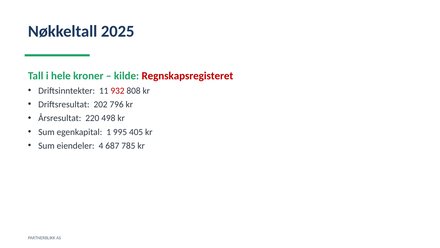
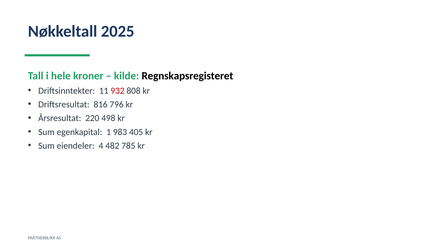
Regnskapsregisteret colour: red -> black
202: 202 -> 816
995: 995 -> 983
687: 687 -> 482
